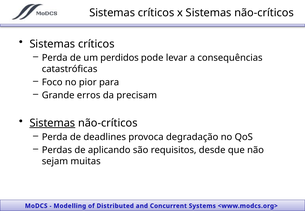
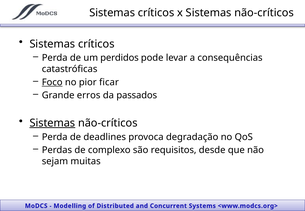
Foco underline: none -> present
para: para -> ficar
precisam: precisam -> passados
aplicando: aplicando -> complexo
